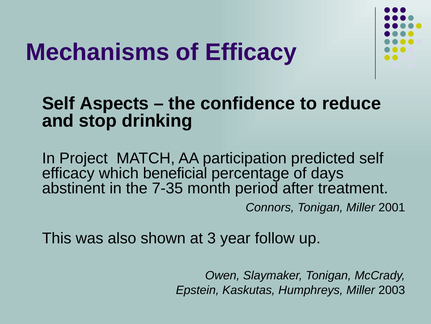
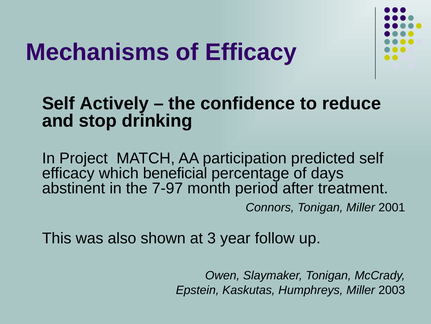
Aspects: Aspects -> Actively
7-35: 7-35 -> 7-97
